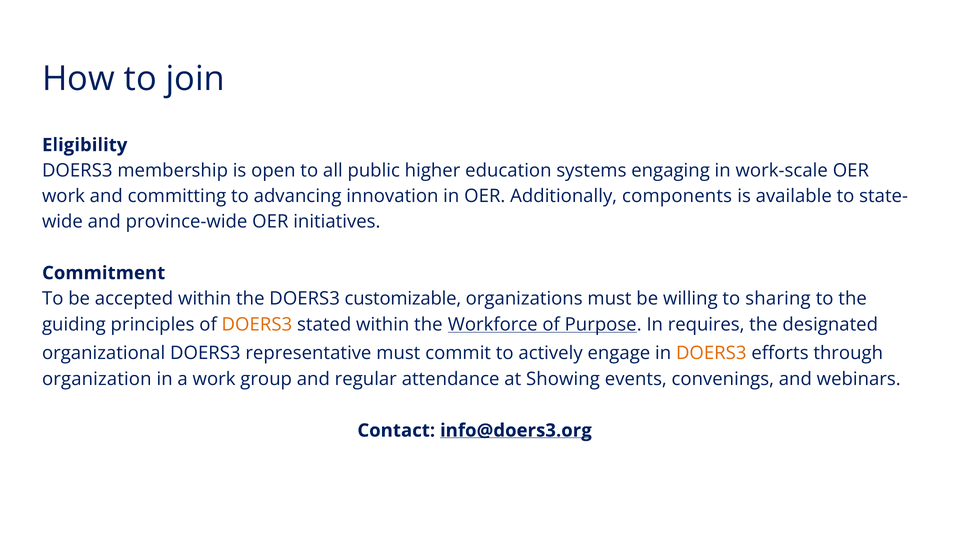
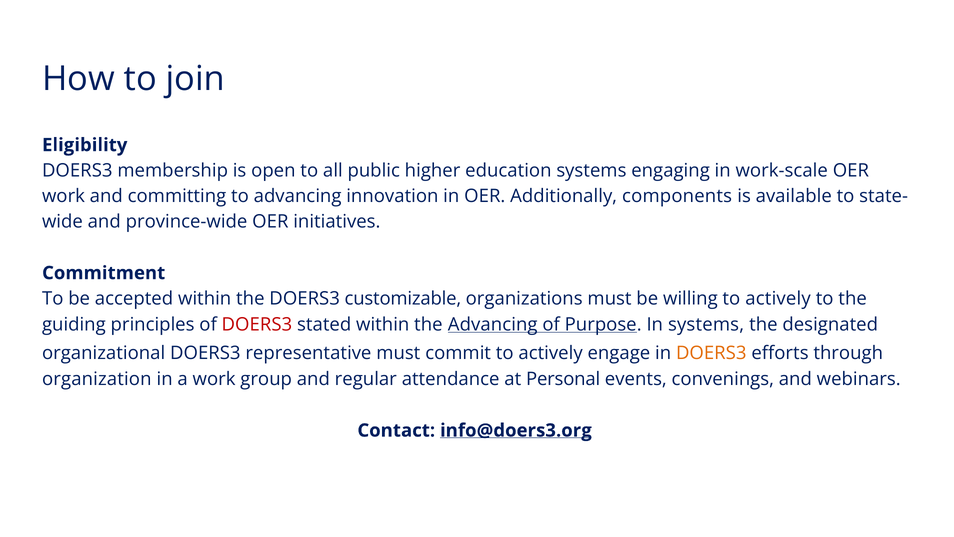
willing to sharing: sharing -> actively
DOERS3 at (257, 324) colour: orange -> red
the Workforce: Workforce -> Advancing
In requires: requires -> systems
Showing: Showing -> Personal
